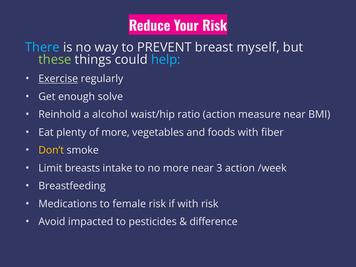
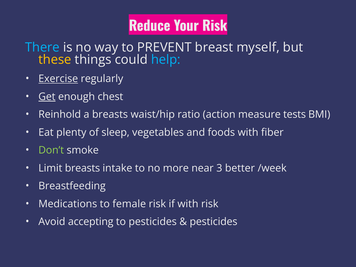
these colour: light green -> yellow
Get underline: none -> present
solve: solve -> chest
a alcohol: alcohol -> breasts
measure near: near -> tests
of more: more -> sleep
Don’t colour: yellow -> light green
3 action: action -> better
impacted: impacted -> accepting
difference at (214, 222): difference -> pesticides
